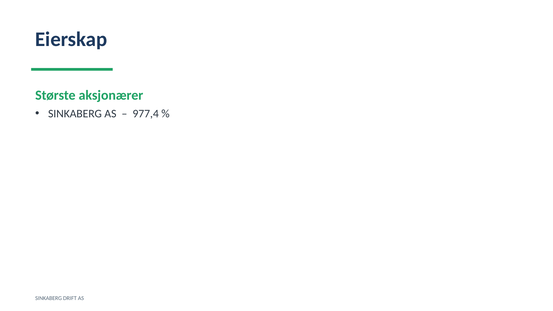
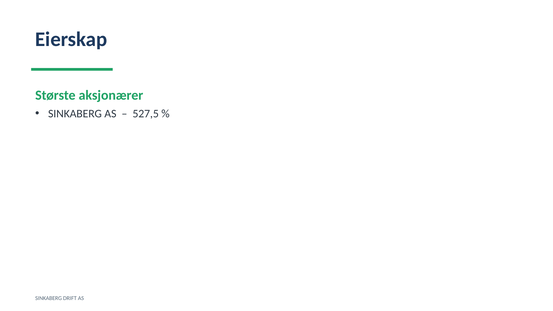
977,4: 977,4 -> 527,5
